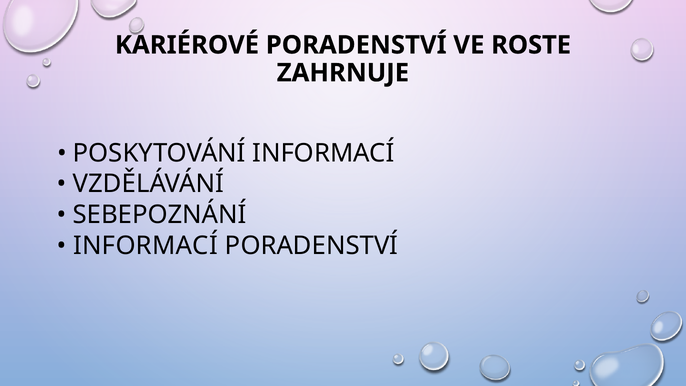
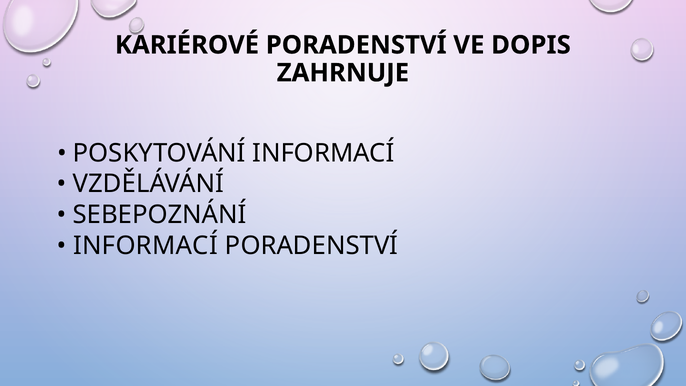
ROSTE: ROSTE -> DOPIS
